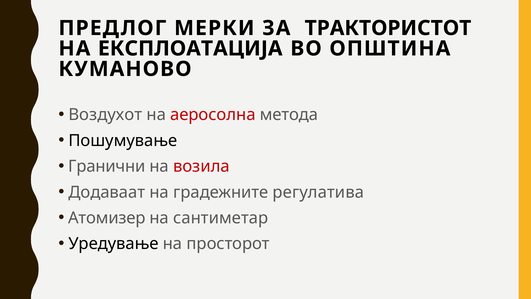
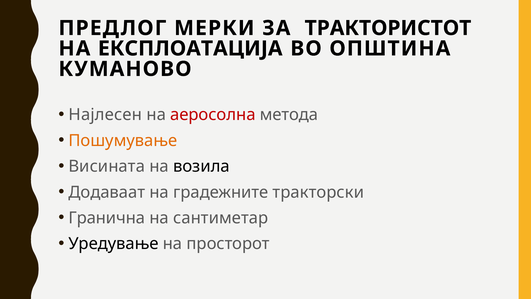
Воздухот: Воздухот -> Најлесен
Пошумување colour: black -> orange
Гранични: Гранични -> Висината
возила colour: red -> black
регулатива: регулатива -> тракторски
Атомизер: Атомизер -> Гранична
